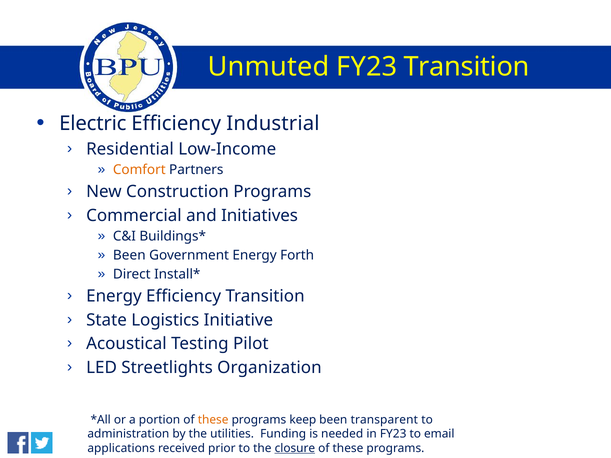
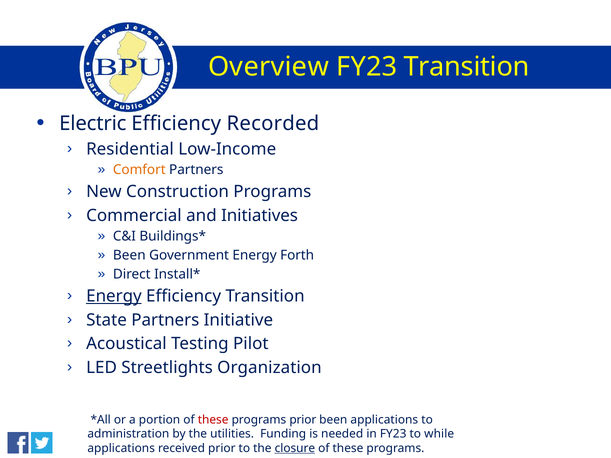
Unmuted: Unmuted -> Overview
Industrial: Industrial -> Recorded
Energy at (114, 296) underline: none -> present
State Logistics: Logistics -> Partners
these at (213, 420) colour: orange -> red
programs keep: keep -> prior
been transparent: transparent -> applications
email: email -> while
